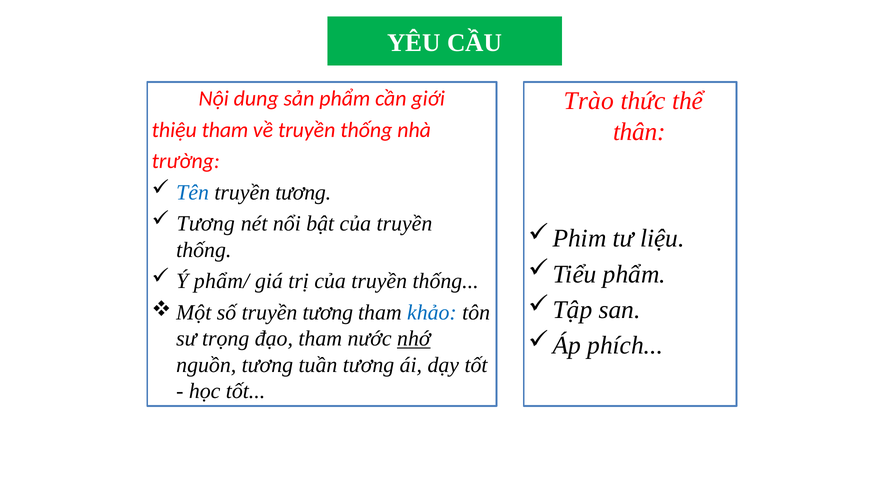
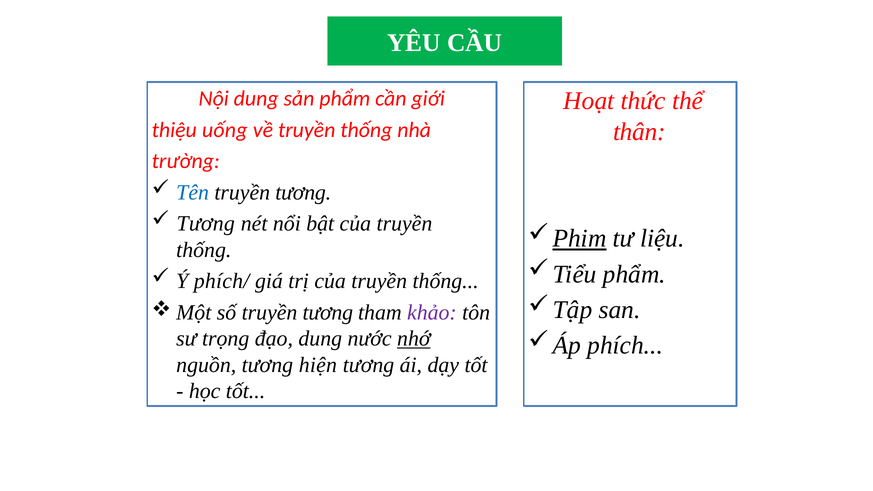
Trào: Trào -> Hoạt
thiệu tham: tham -> uống
Phim underline: none -> present
phẩm/: phẩm/ -> phích/
khảo colour: blue -> purple
đạo tham: tham -> dung
tuần: tuần -> hiện
